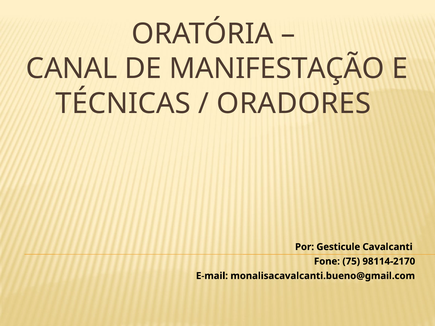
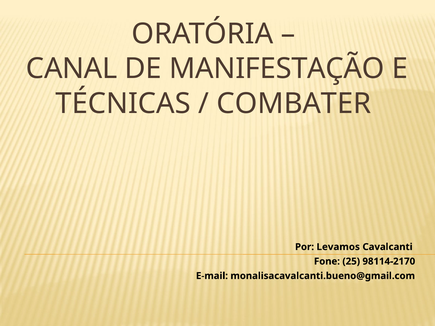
ORADORES: ORADORES -> COMBATER
Gesticule: Gesticule -> Levamos
75: 75 -> 25
